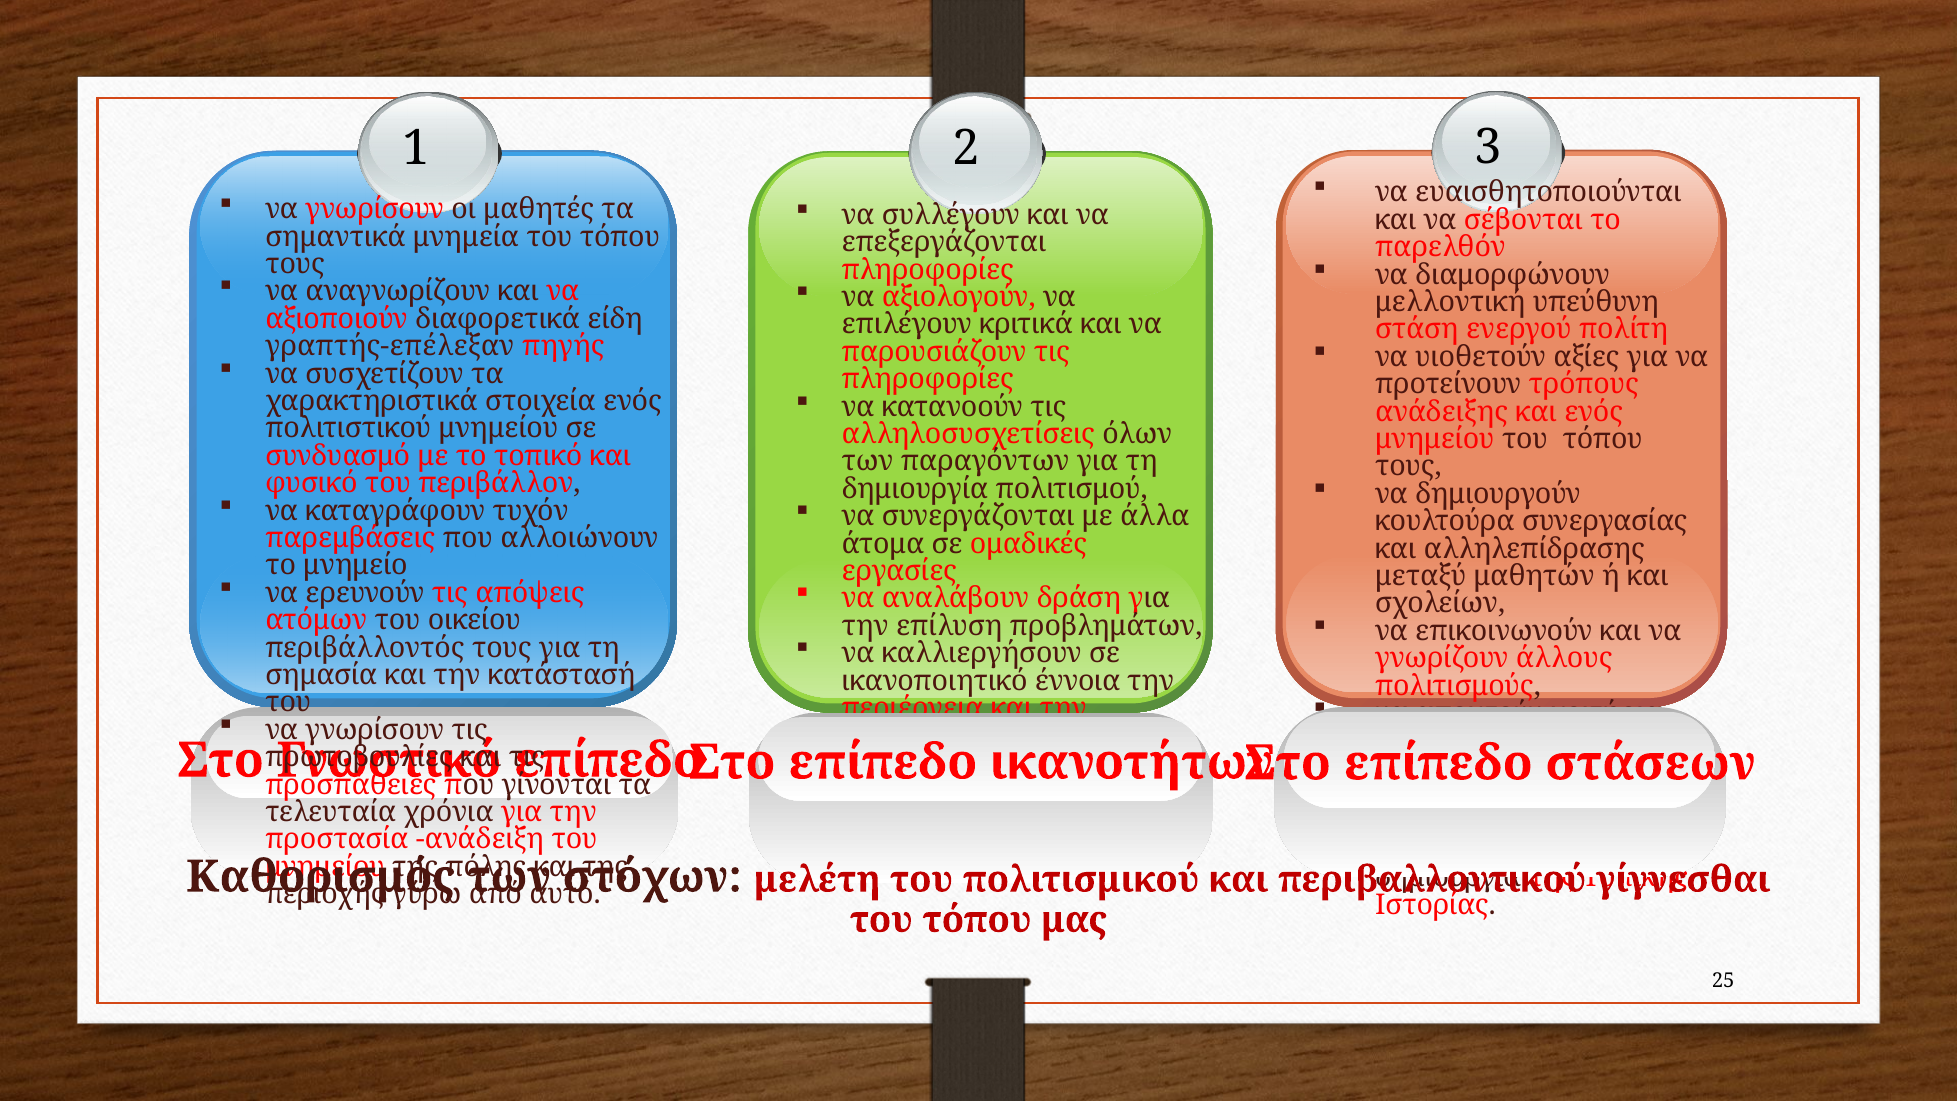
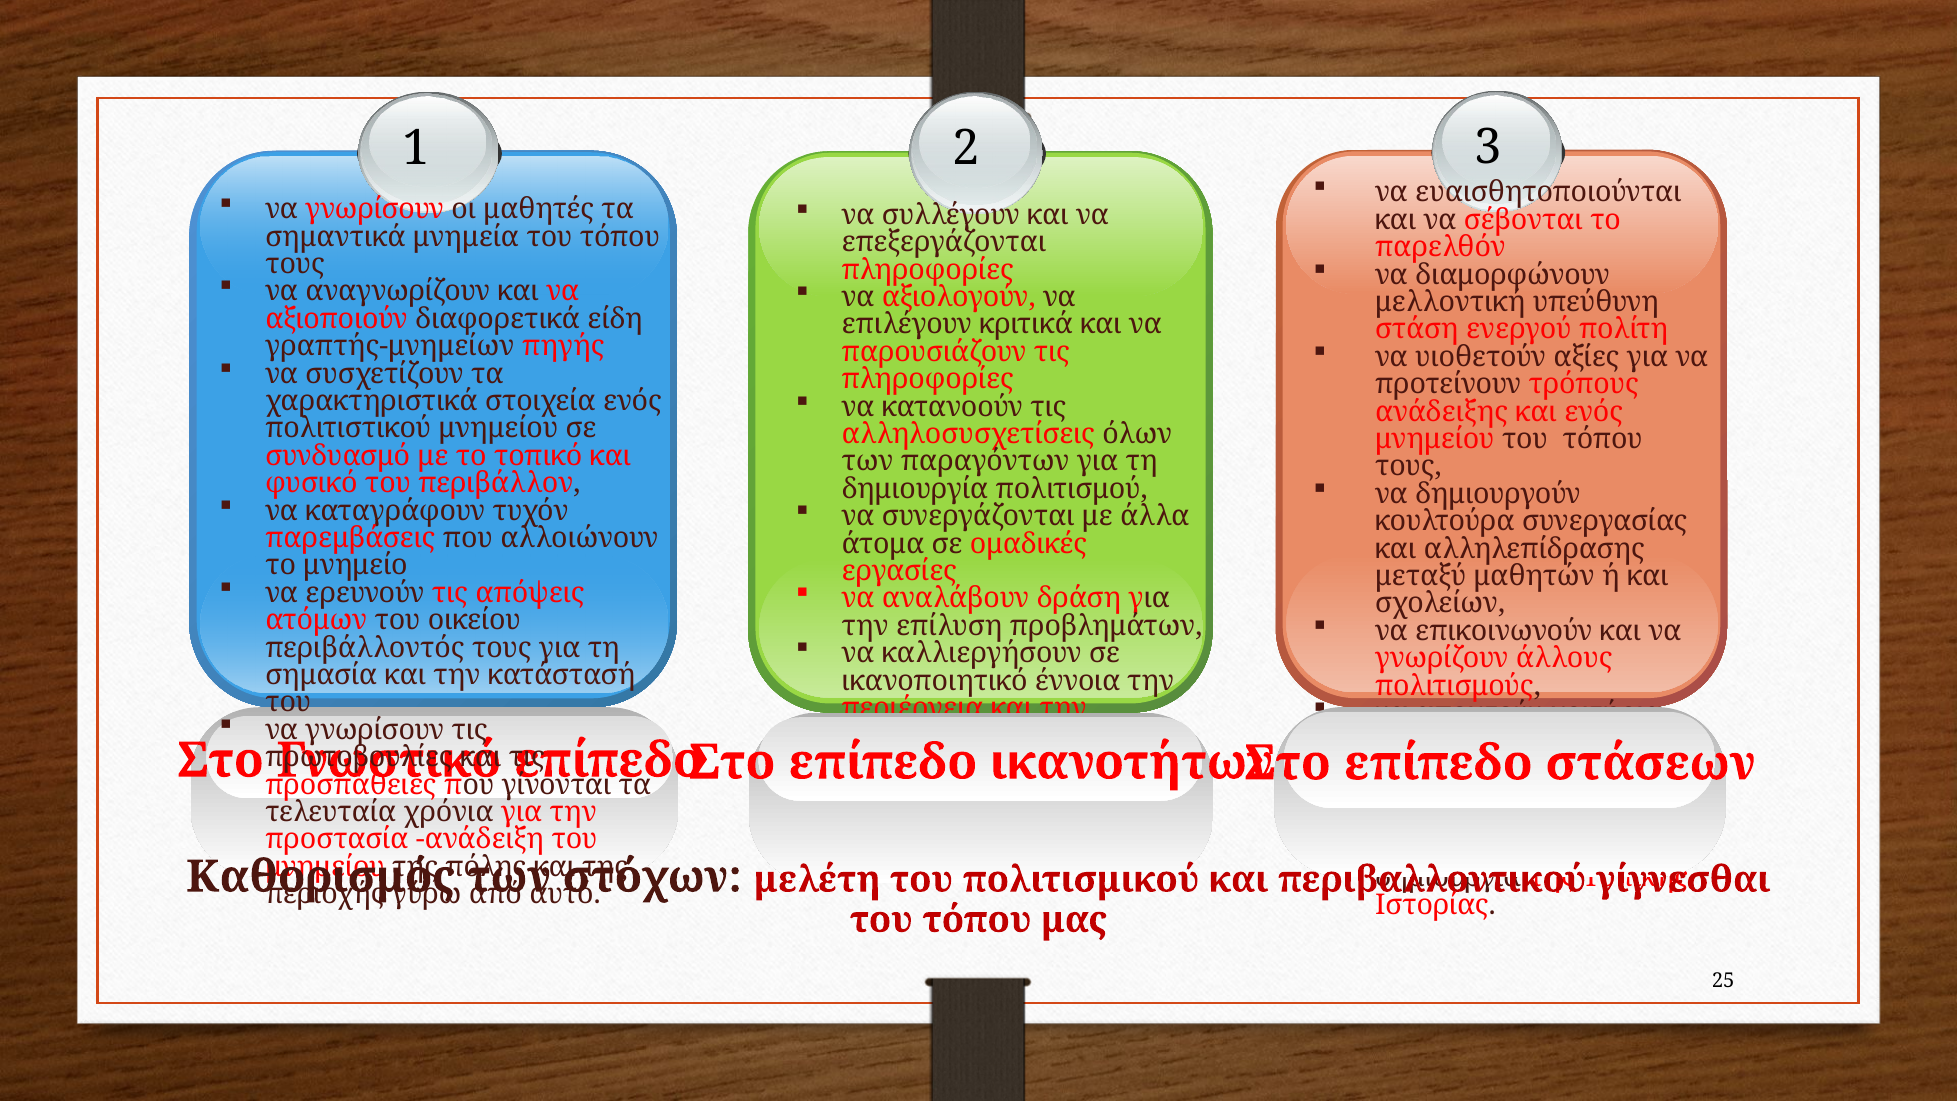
γραπτής-επέλεξαν: γραπτής-επέλεξαν -> γραπτής-μνημείων
